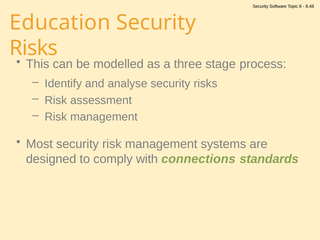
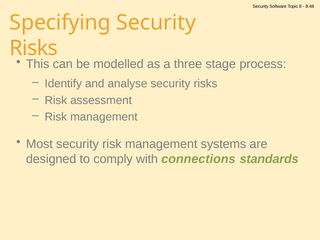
Education: Education -> Specifying
